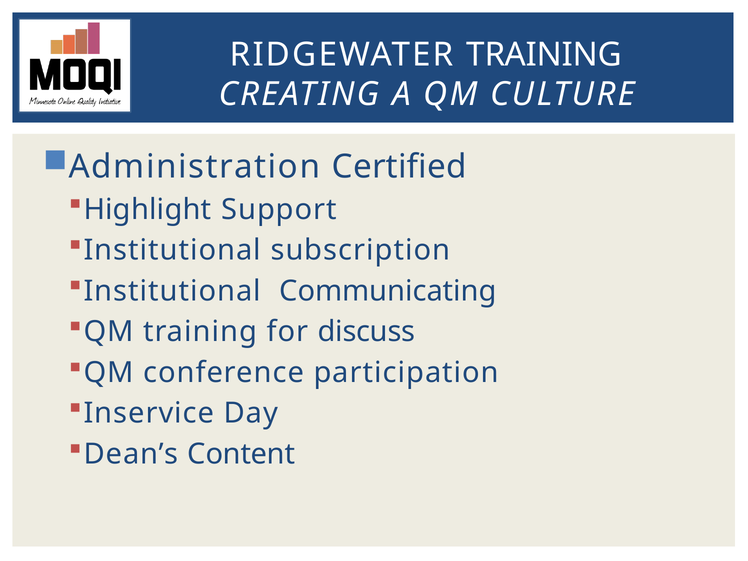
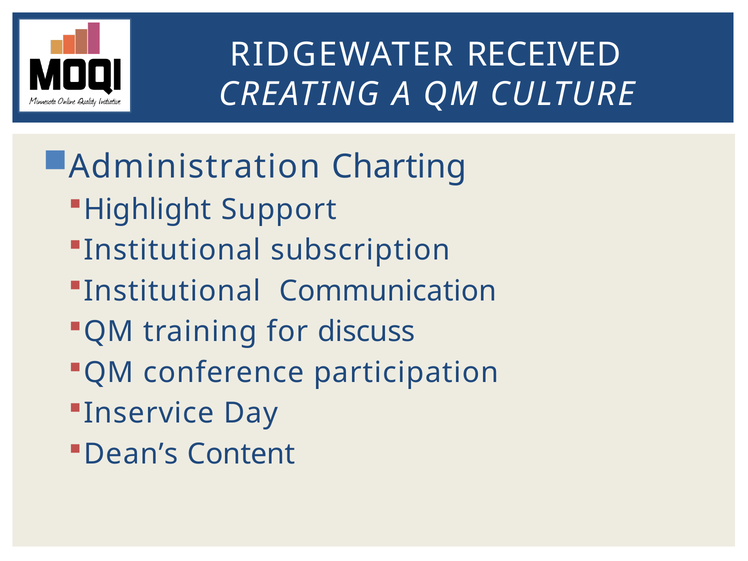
RIDGEWATER TRAINING: TRAINING -> RECEIVED
Certified: Certified -> Charting
Communicating: Communicating -> Communication
